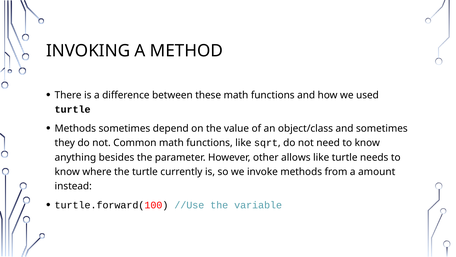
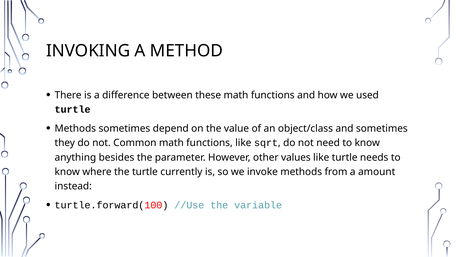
allows: allows -> values
